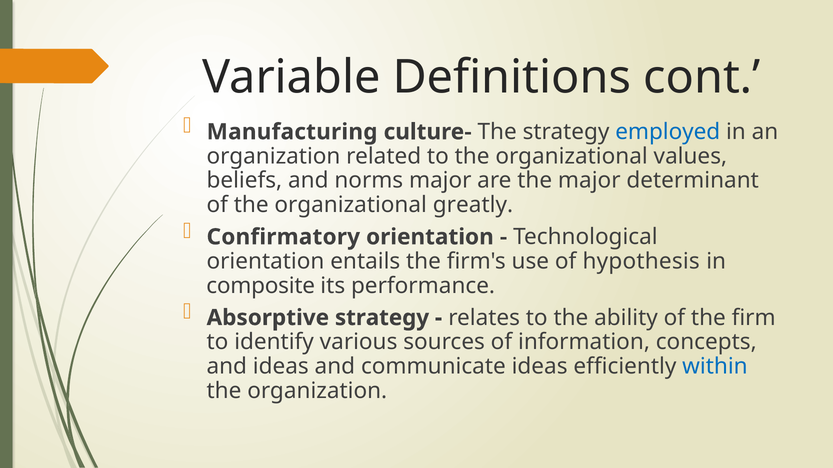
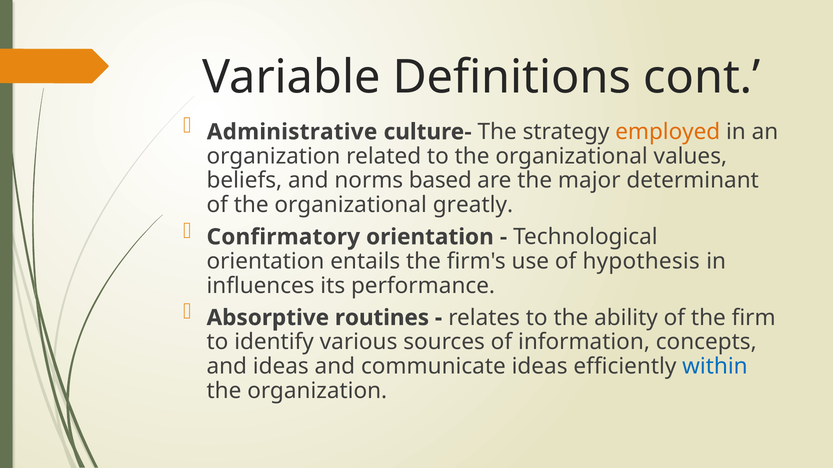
Manufacturing: Manufacturing -> Administrative
employed colour: blue -> orange
norms major: major -> based
composite: composite -> influences
Absorptive strategy: strategy -> routines
